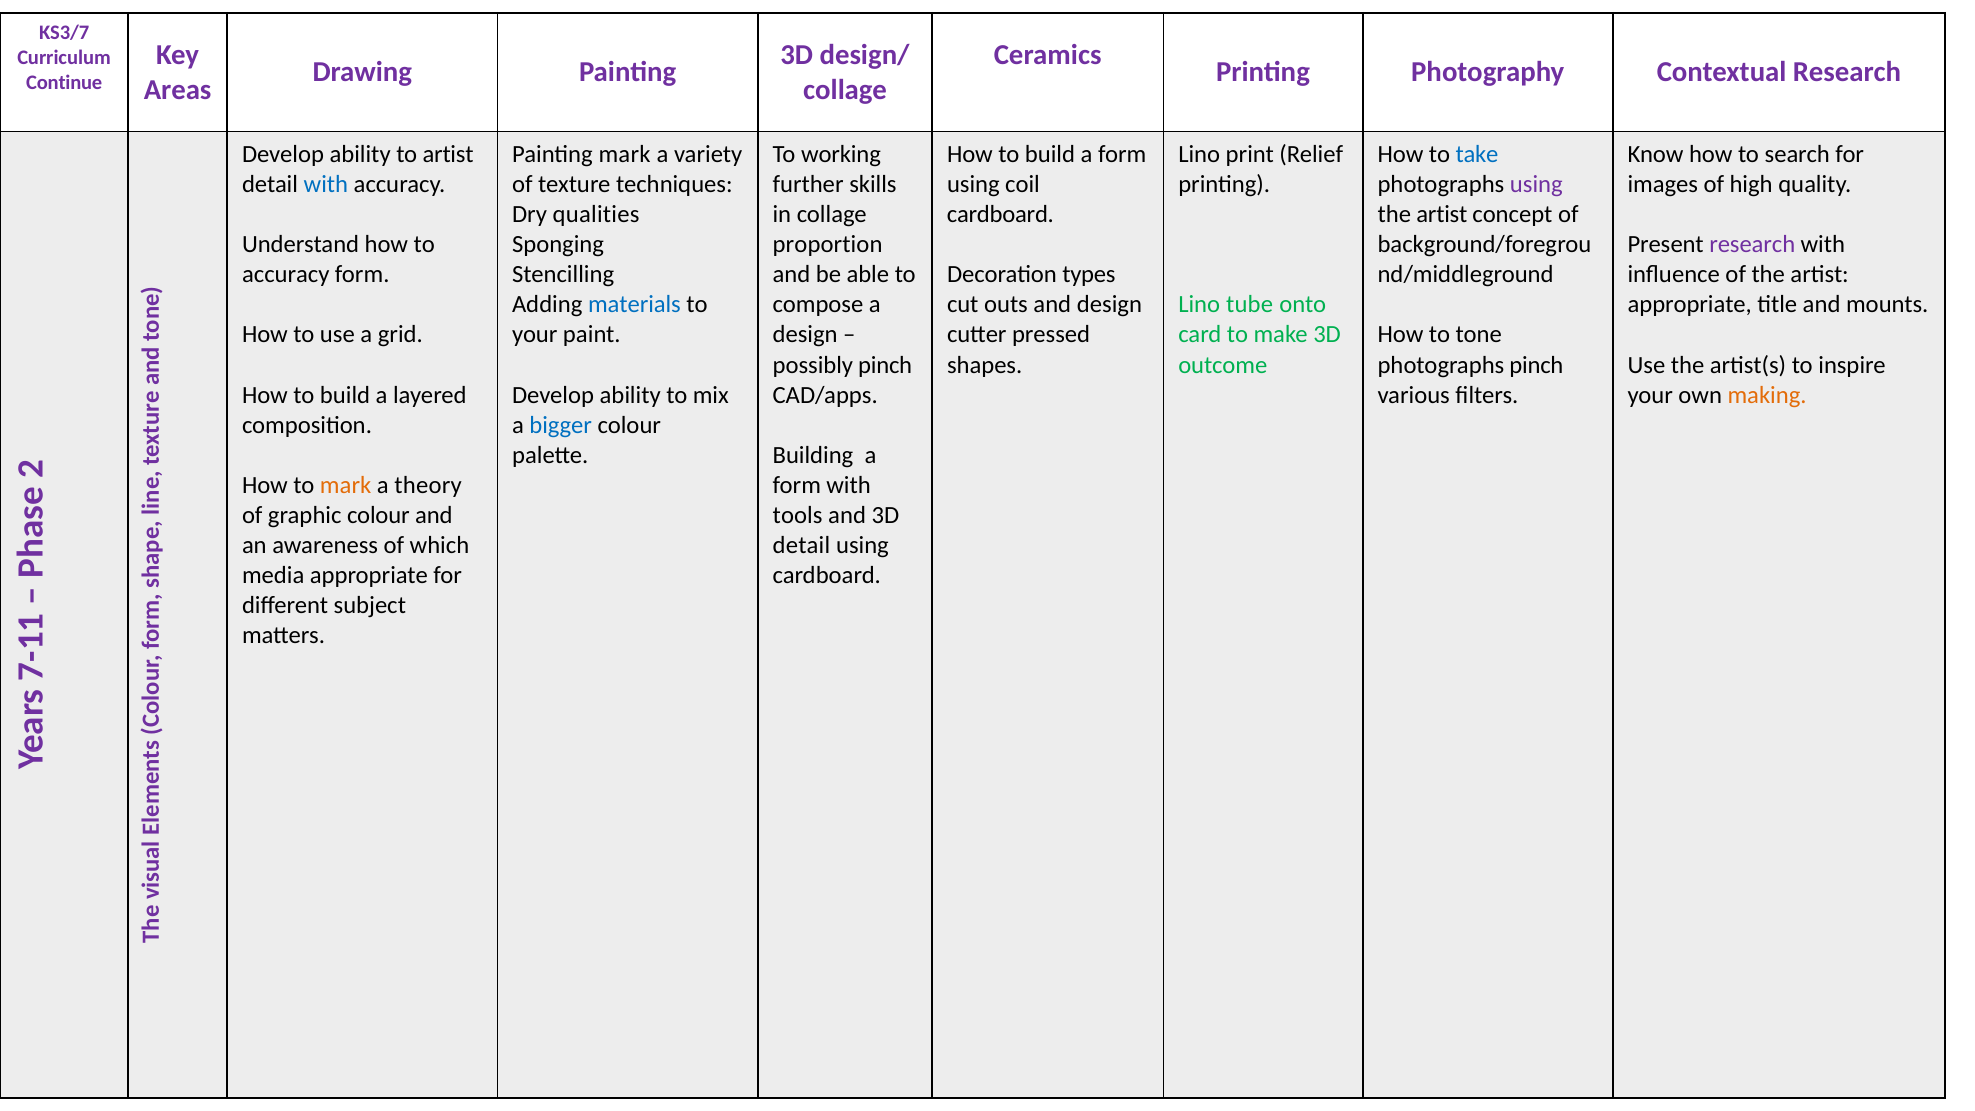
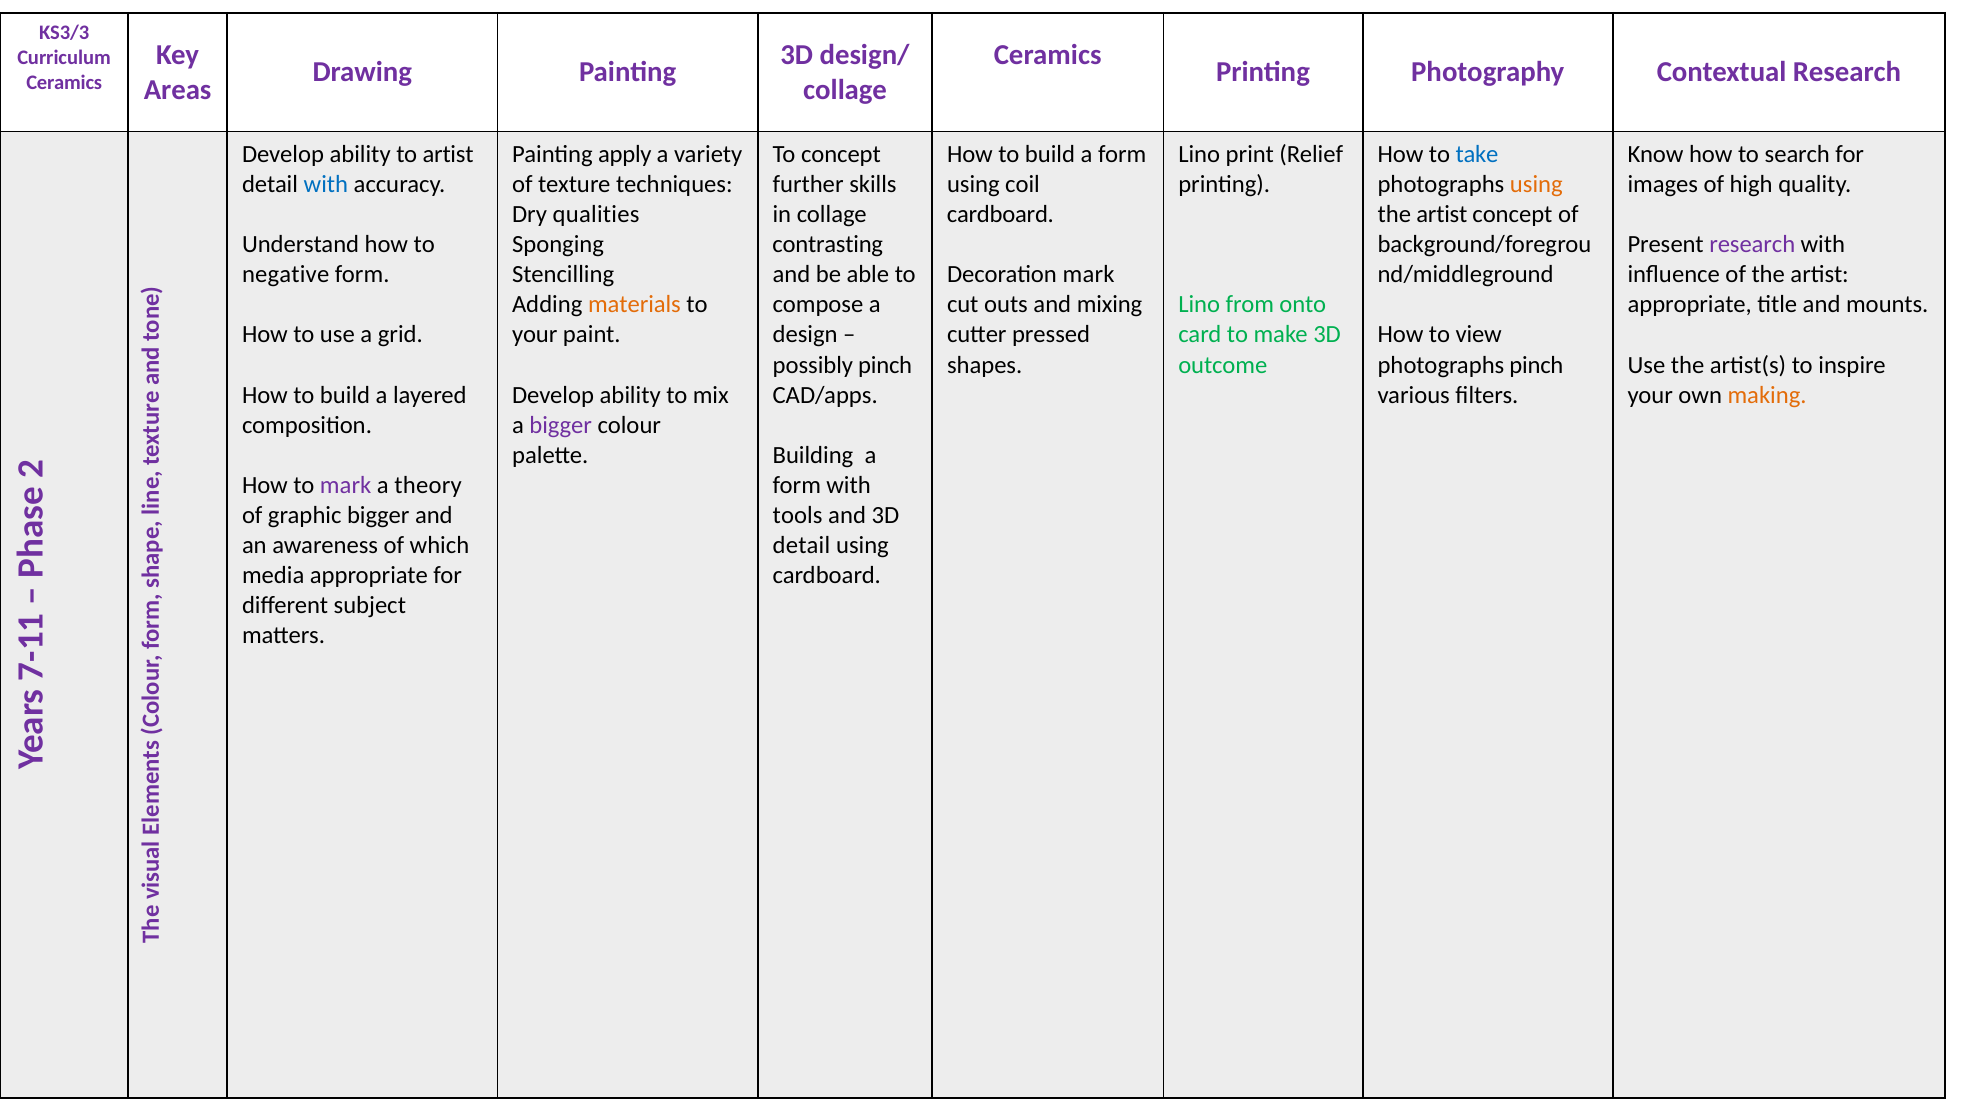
KS3/7: KS3/7 -> KS3/3
Continue at (64, 83): Continue -> Ceramics
Painting mark: mark -> apply
To working: working -> concept
using at (1536, 184) colour: purple -> orange
proportion: proportion -> contrasting
accuracy at (286, 275): accuracy -> negative
Decoration types: types -> mark
materials colour: blue -> orange
and design: design -> mixing
tube: tube -> from
tone: tone -> view
bigger at (561, 425) colour: blue -> purple
mark at (346, 485) colour: orange -> purple
graphic colour: colour -> bigger
